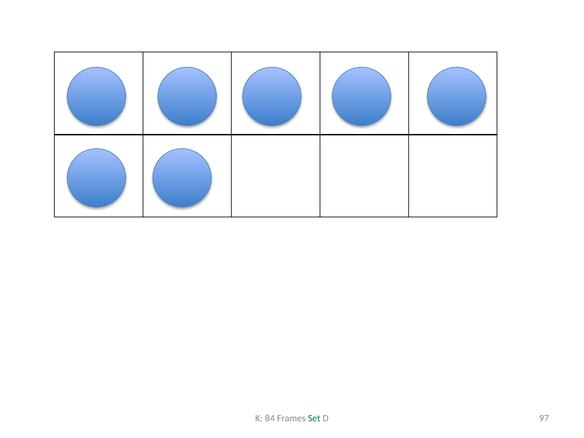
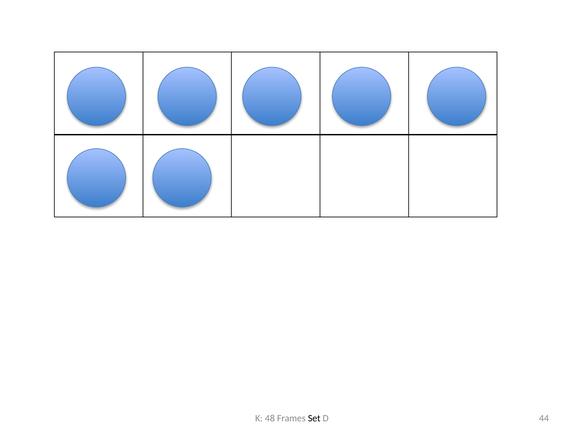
84: 84 -> 48
Set colour: green -> black
97: 97 -> 44
